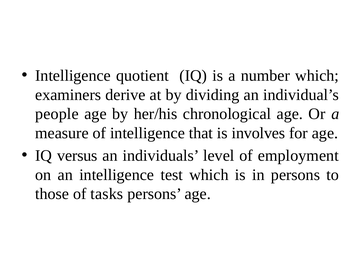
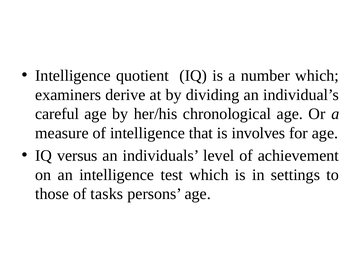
people: people -> careful
employment: employment -> achievement
in persons: persons -> settings
